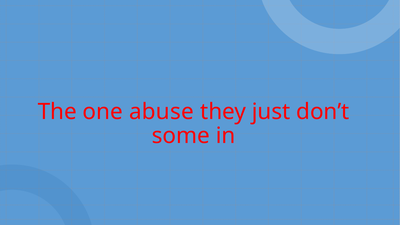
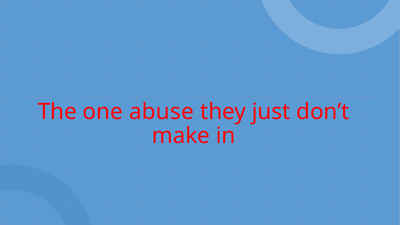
some: some -> make
